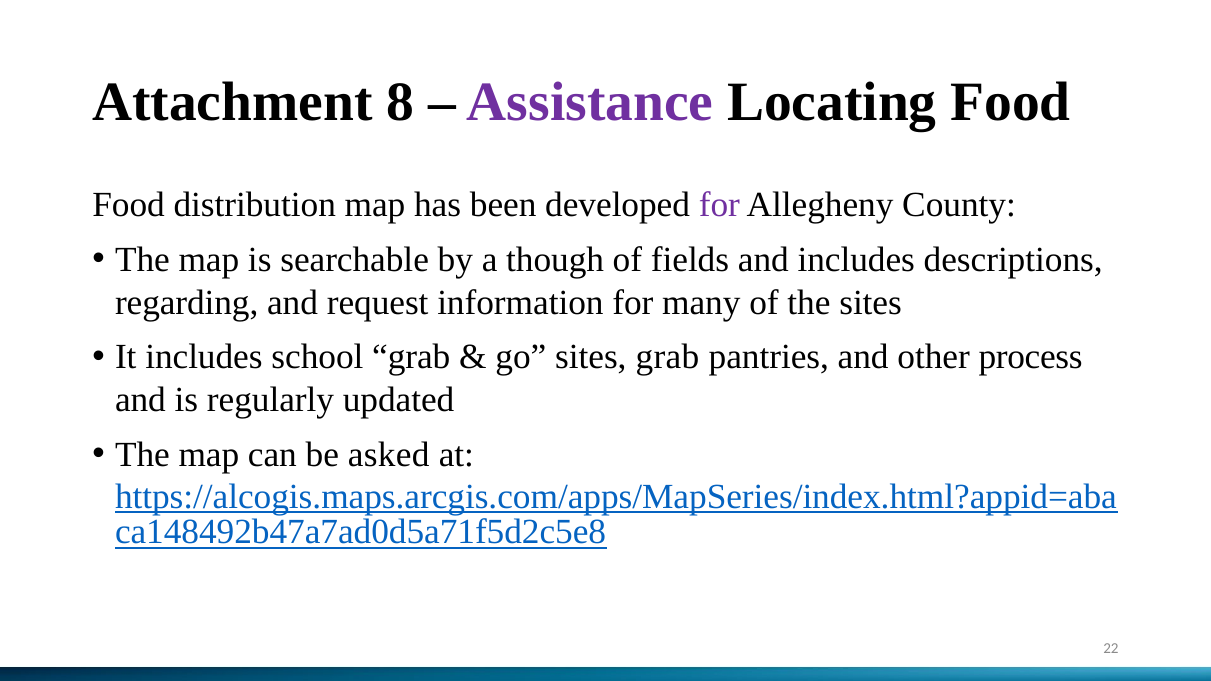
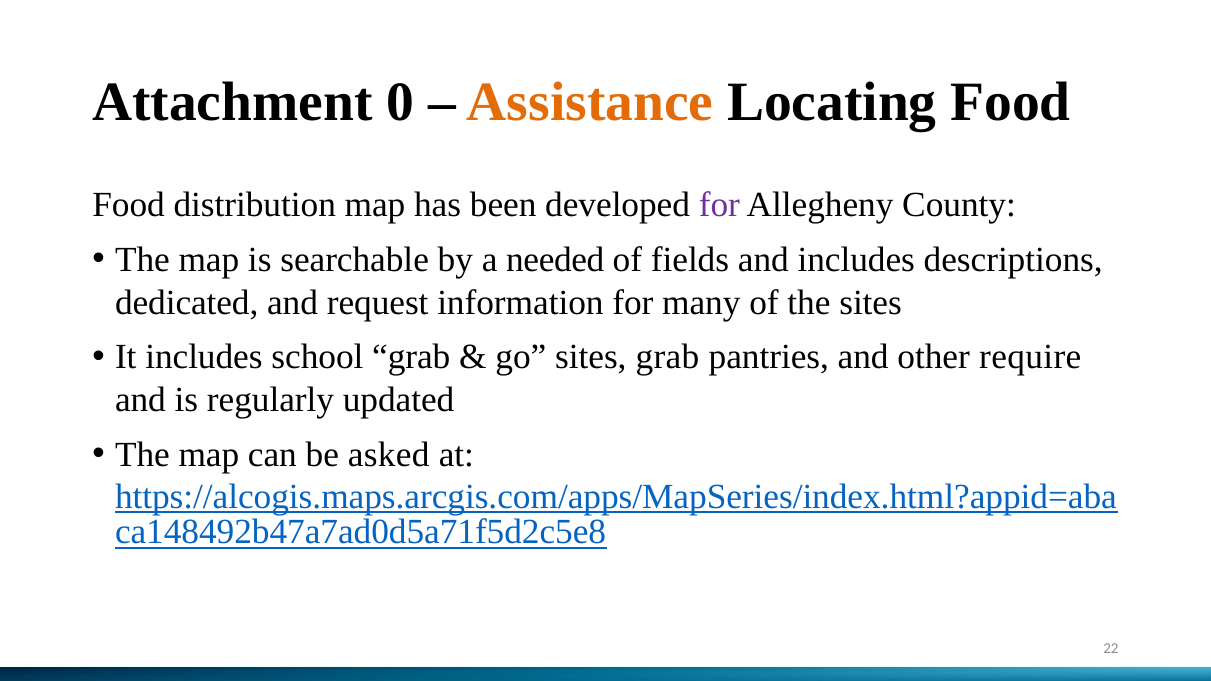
8: 8 -> 0
Assistance colour: purple -> orange
though: though -> needed
regarding: regarding -> dedicated
process: process -> require
